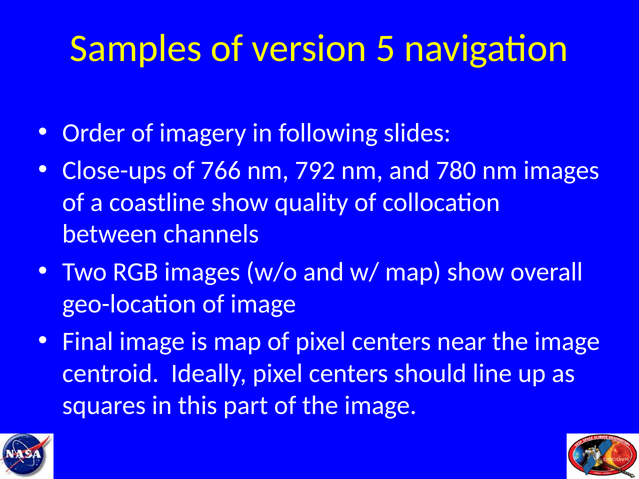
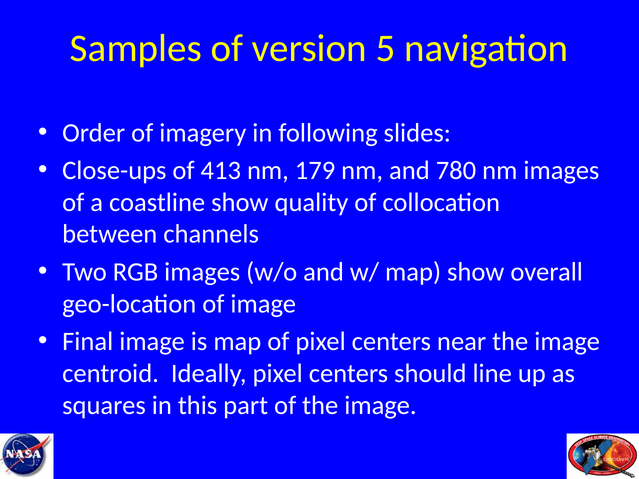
766: 766 -> 413
792: 792 -> 179
